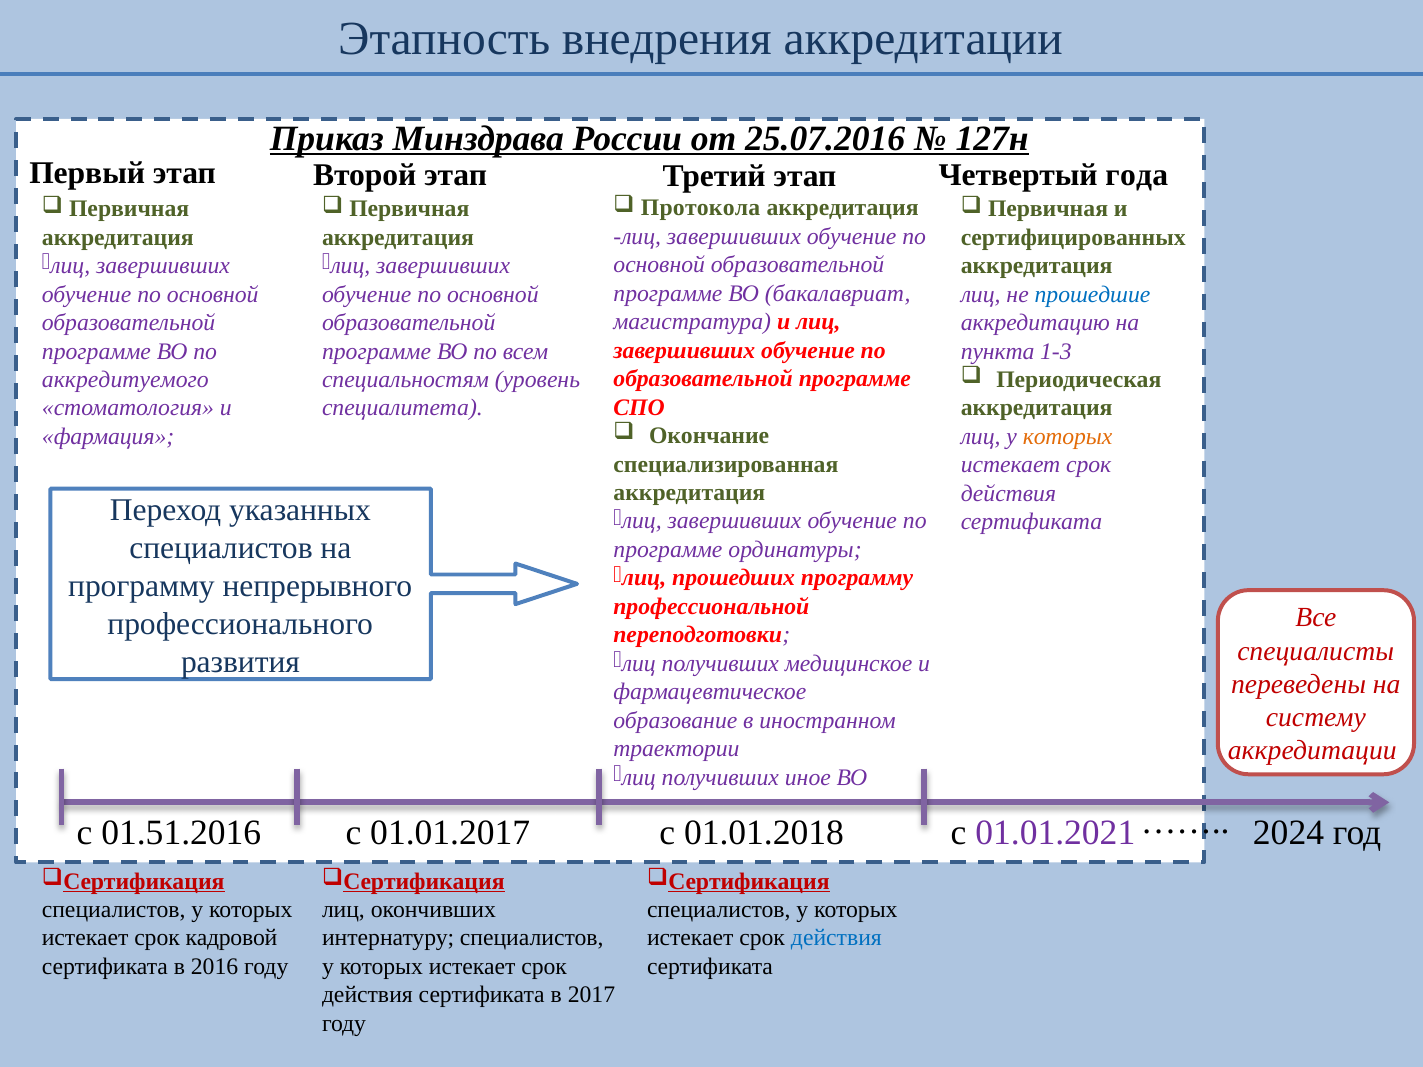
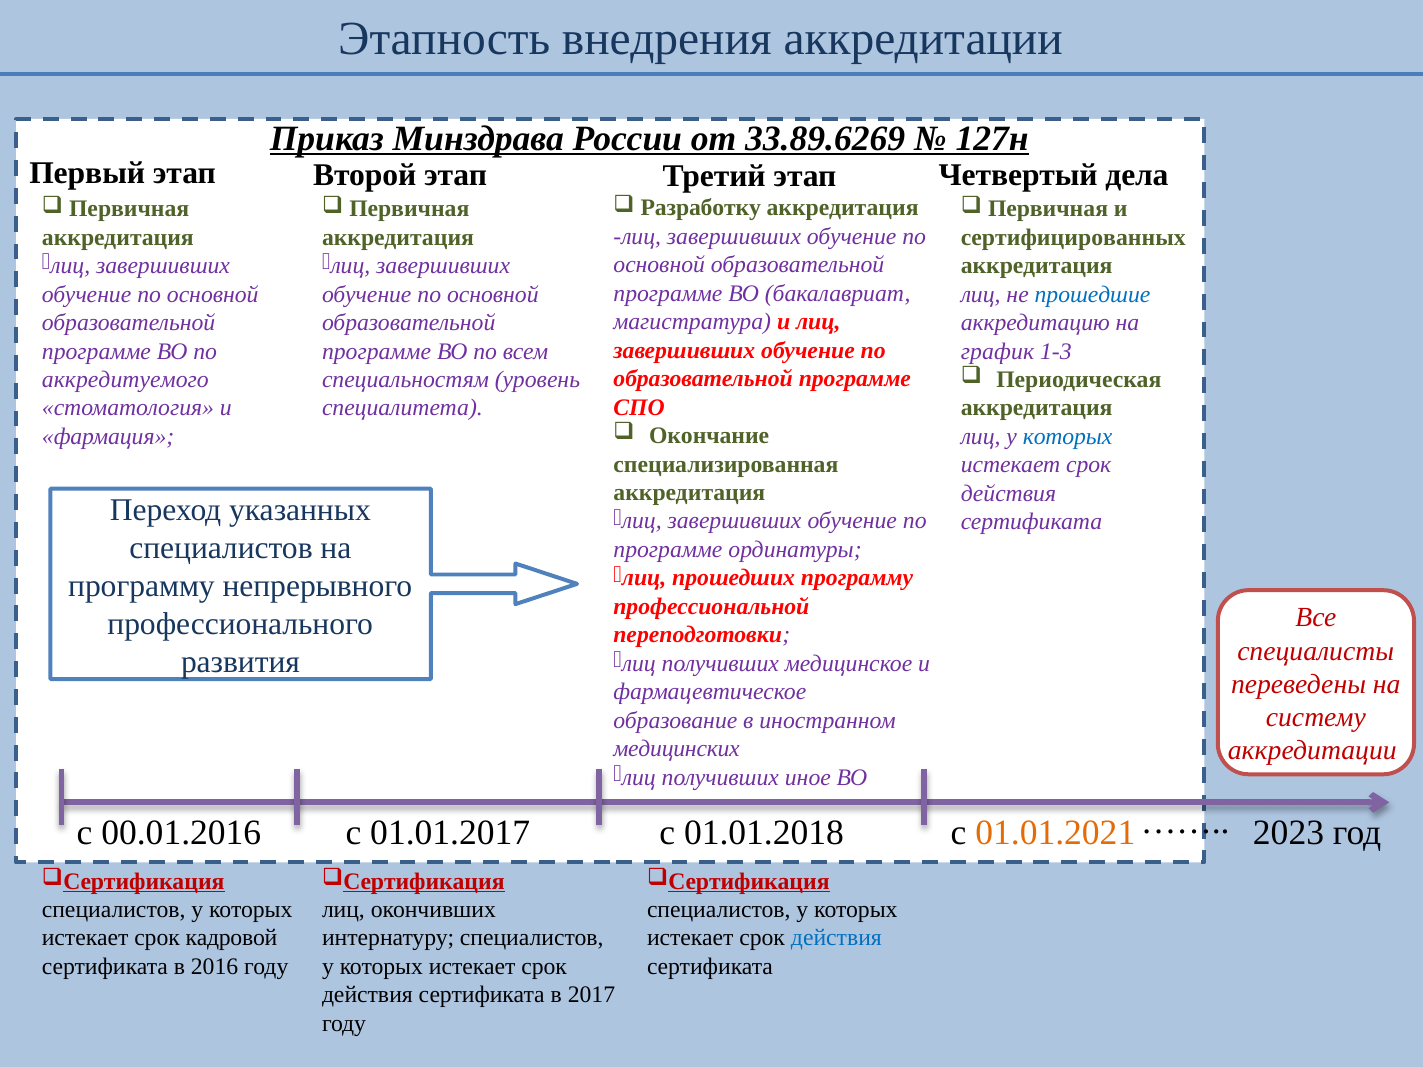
25.07.2016: 25.07.2016 -> 33.89.6269
года: года -> дела
Протокола: Протокола -> Разработку
пункта: пункта -> график
которых at (1068, 437) colour: orange -> blue
траектории: траектории -> медицинских
01.51.2016: 01.51.2016 -> 00.01.2016
01.01.2021 colour: purple -> orange
2024: 2024 -> 2023
